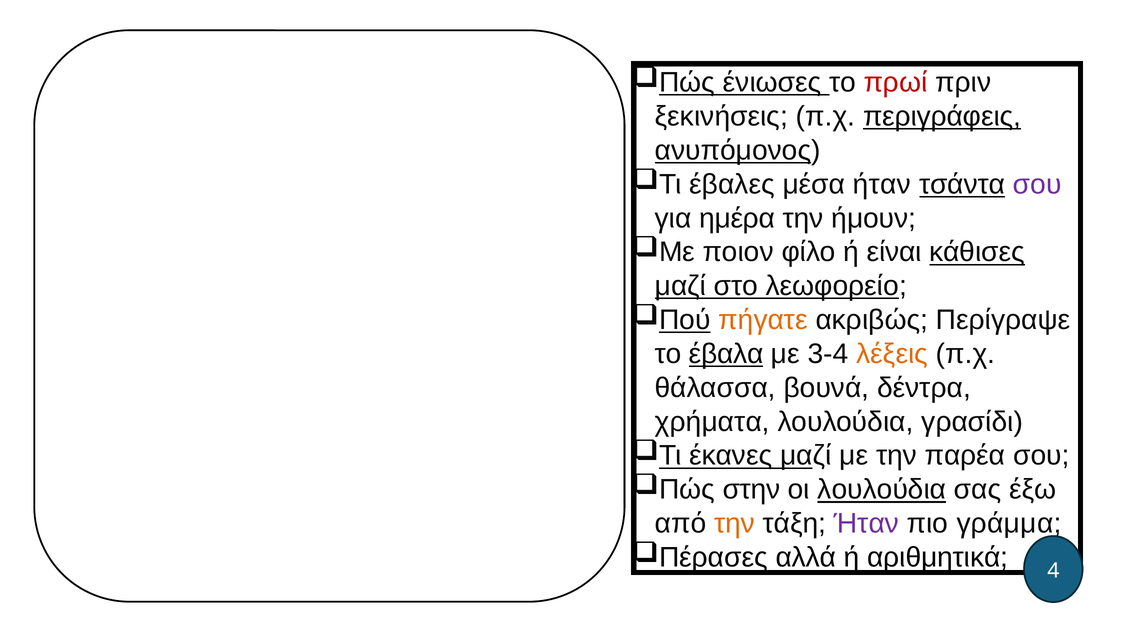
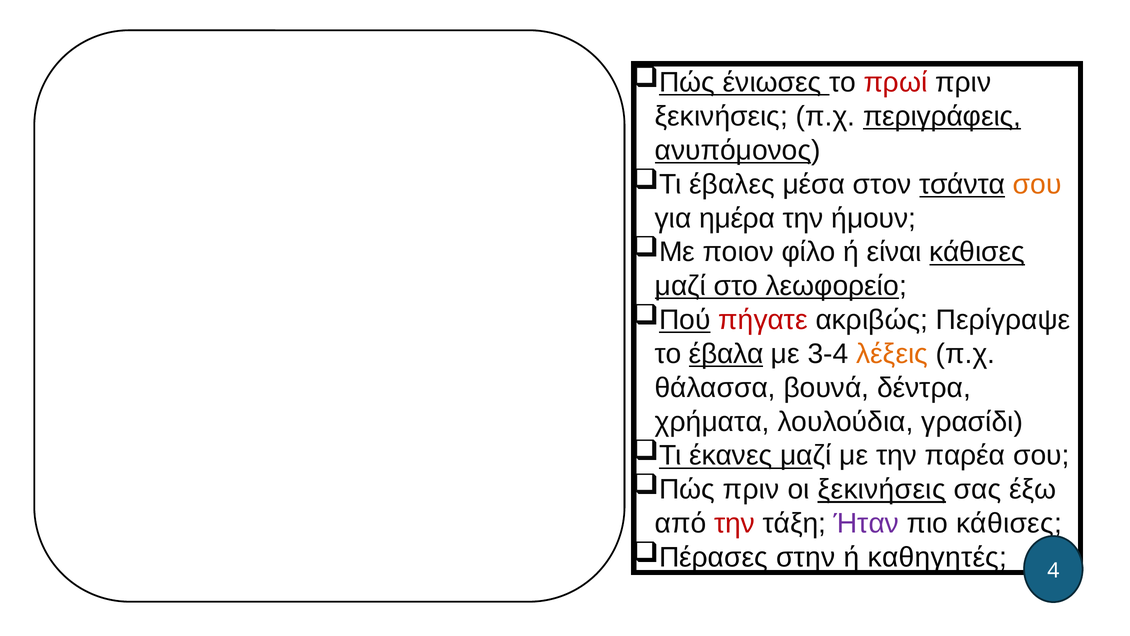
μέσα ήταν: ήταν -> στον
σου at (1037, 184) colour: purple -> orange
πήγατε colour: orange -> red
στην at (751, 489): στην -> πριν
οι λουλούδια: λουλούδια -> ξεκινήσεις
την at (735, 523) colour: orange -> red
πιο γράμμα: γράμμα -> κάθισες
αλλά: αλλά -> στην
αριθμητικά: αριθμητικά -> καθηγητές
